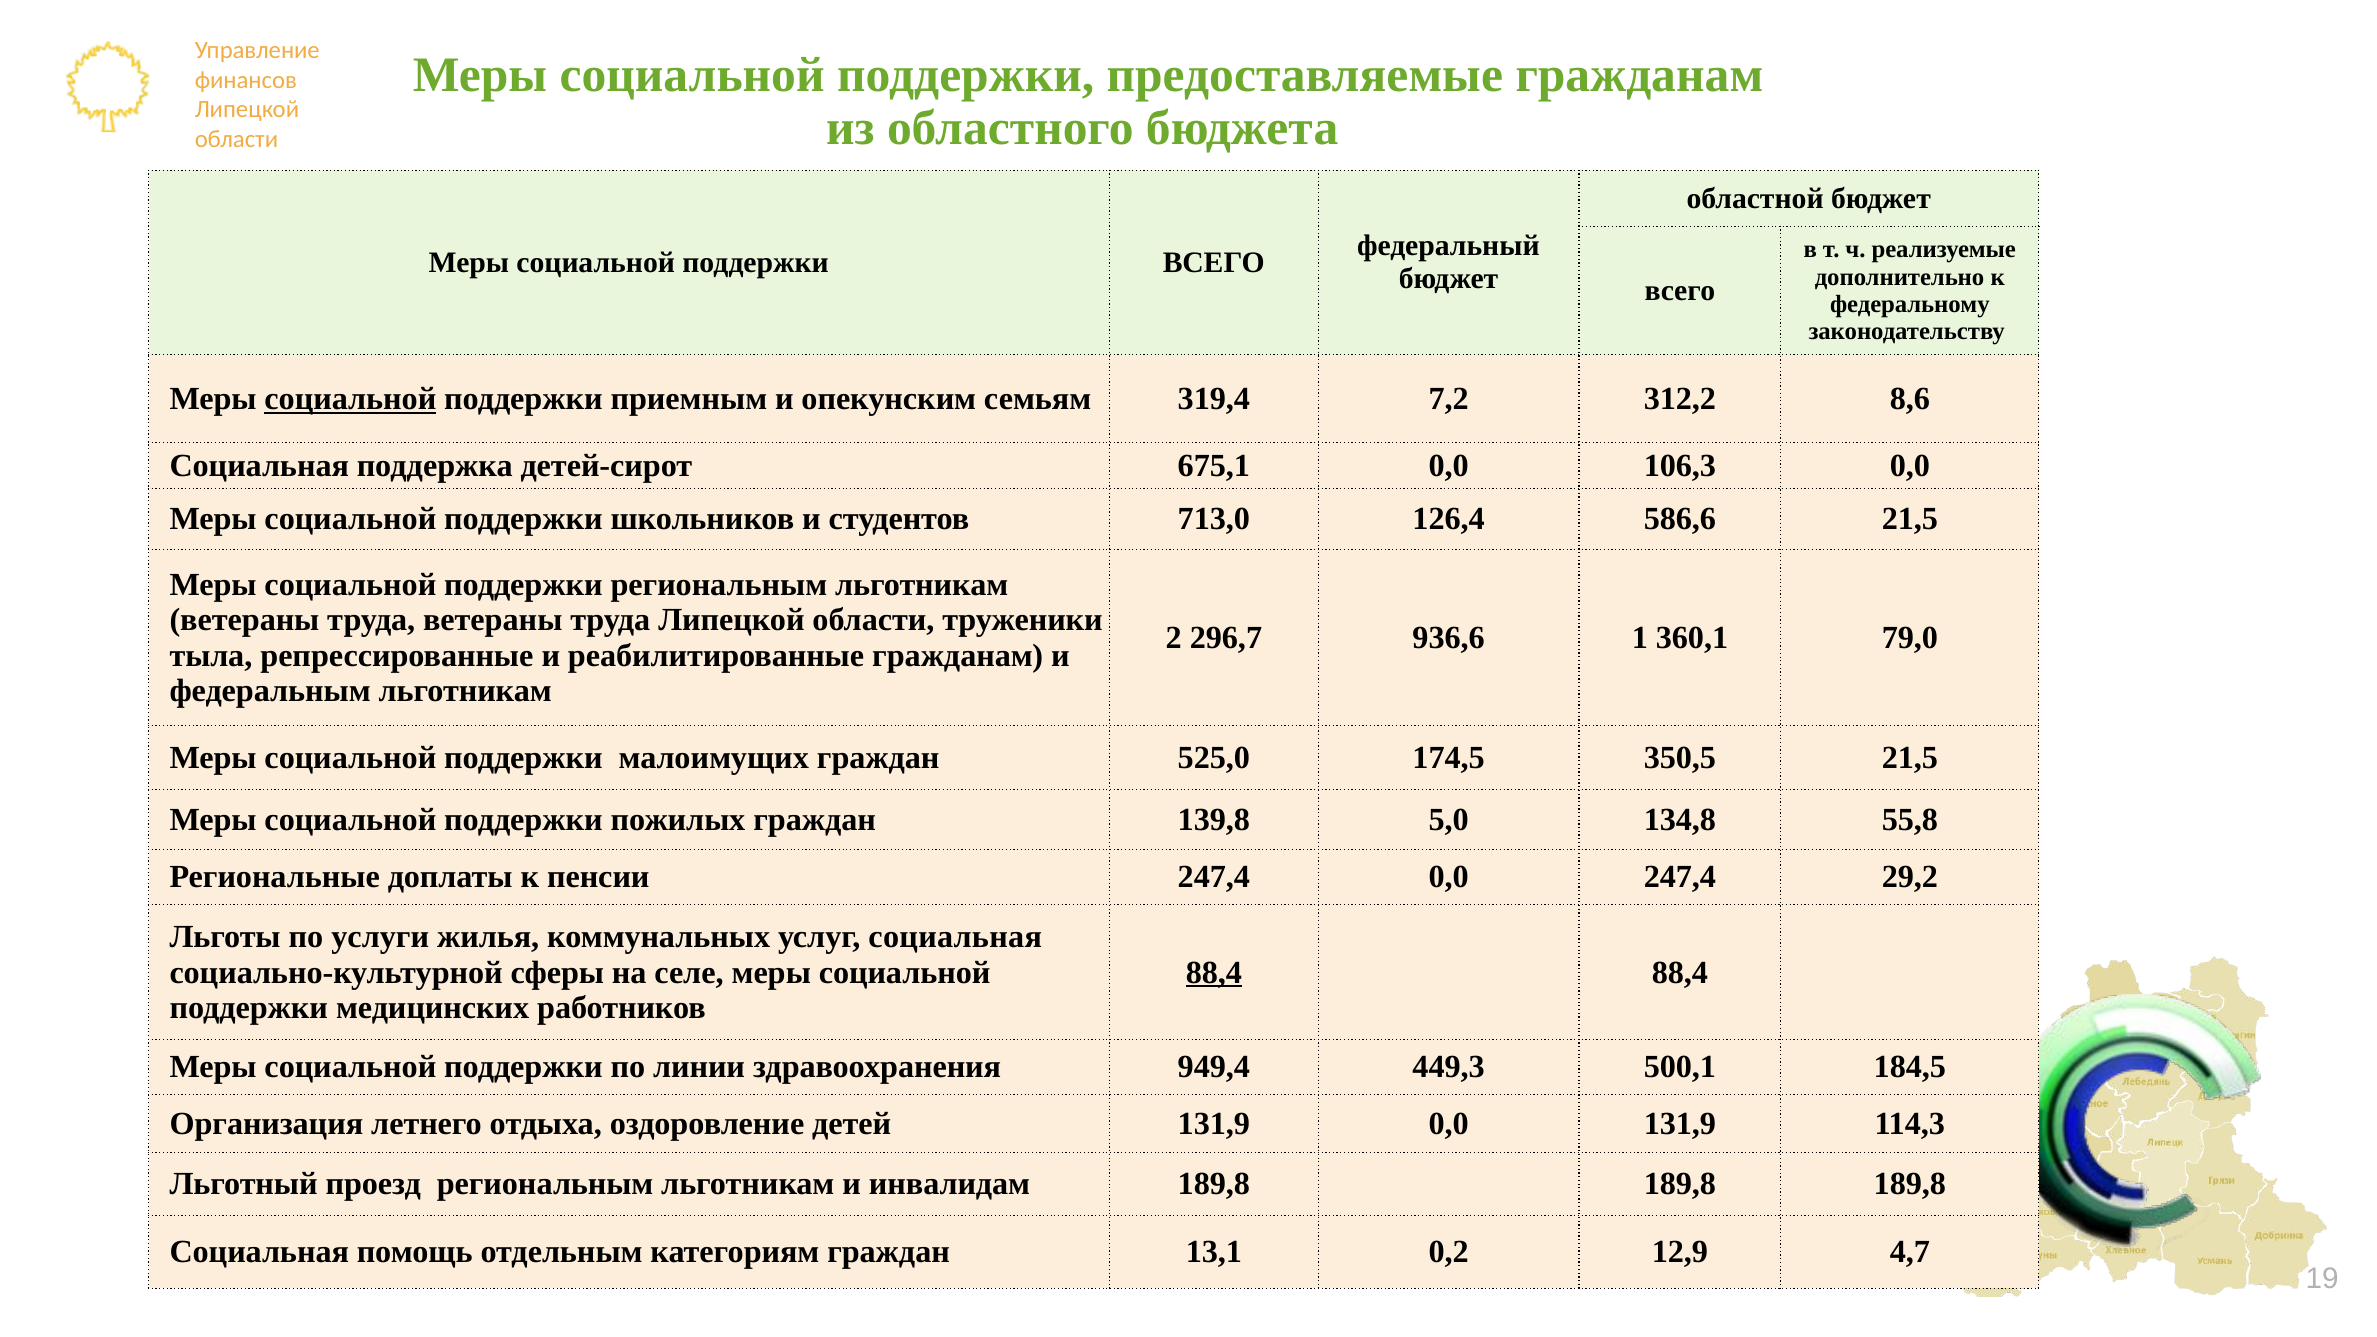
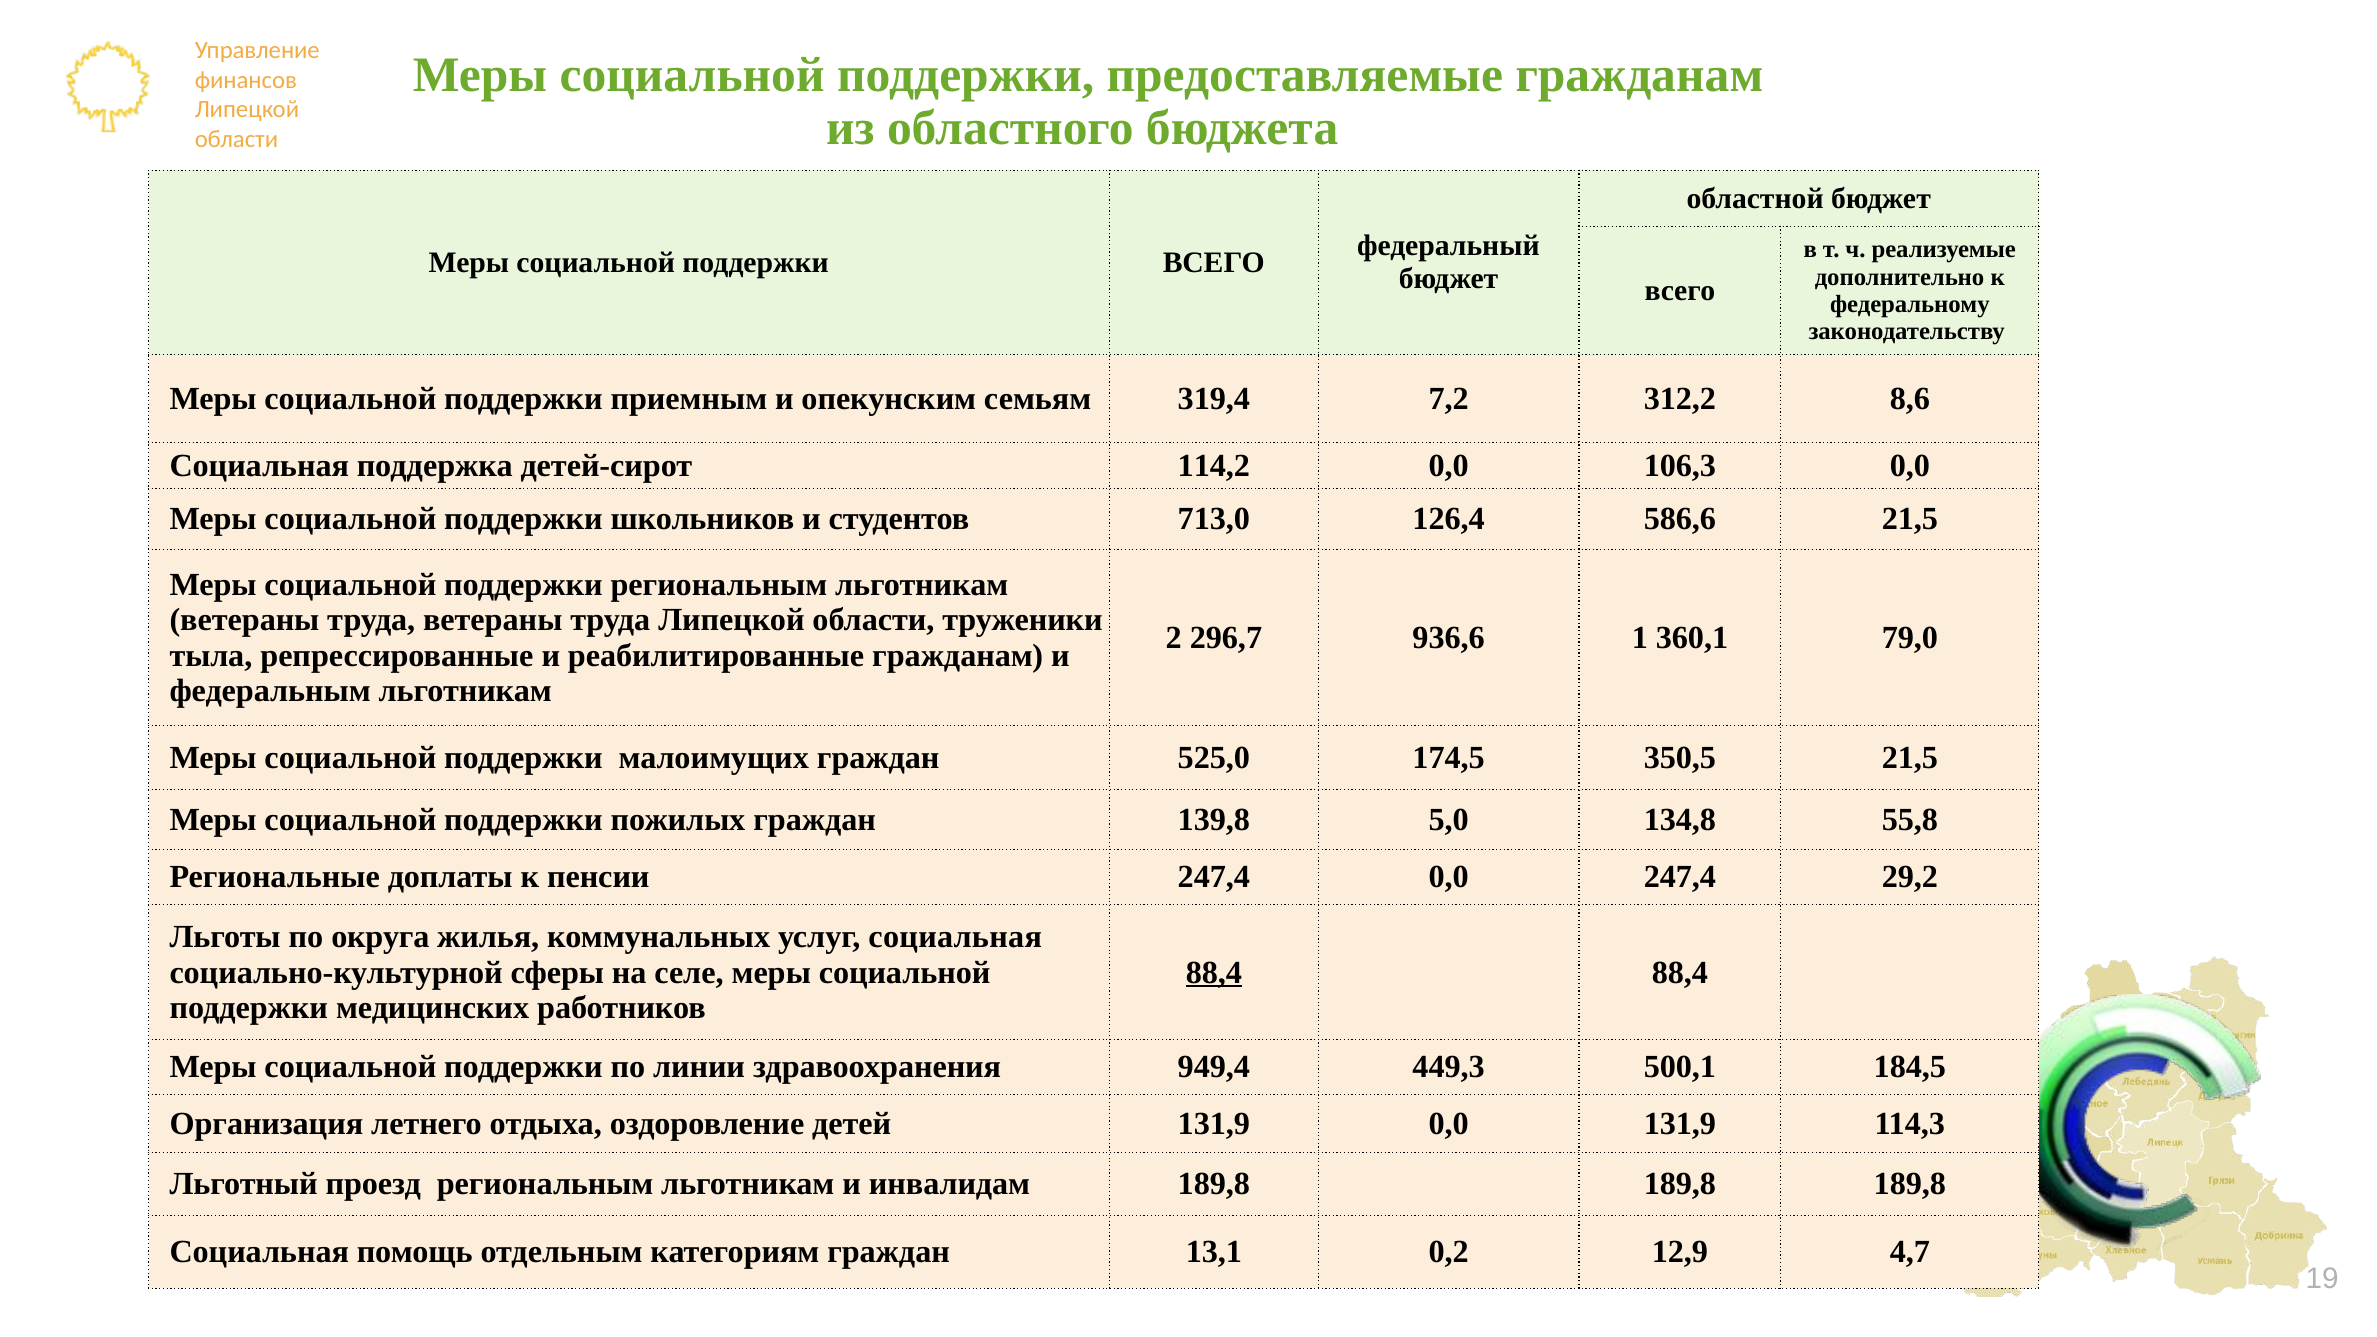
социальной at (350, 399) underline: present -> none
675,1: 675,1 -> 114,2
услуги: услуги -> округа
